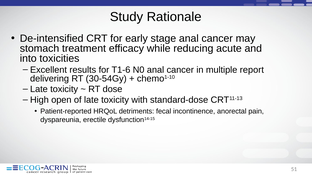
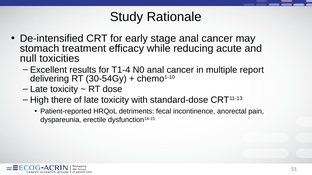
into: into -> null
T1-6: T1-6 -> T1-4
open: open -> there
